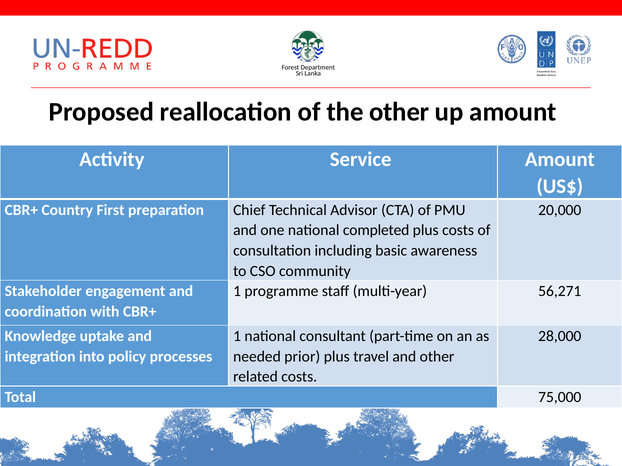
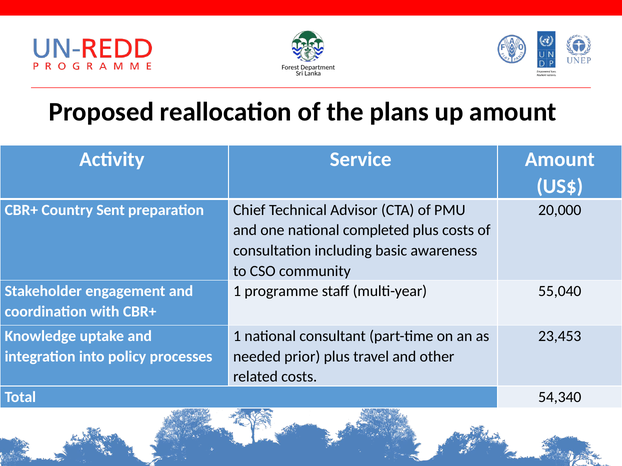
the other: other -> plans
First: First -> Sent
56,271: 56,271 -> 55,040
28,000: 28,000 -> 23,453
75,000: 75,000 -> 54,340
